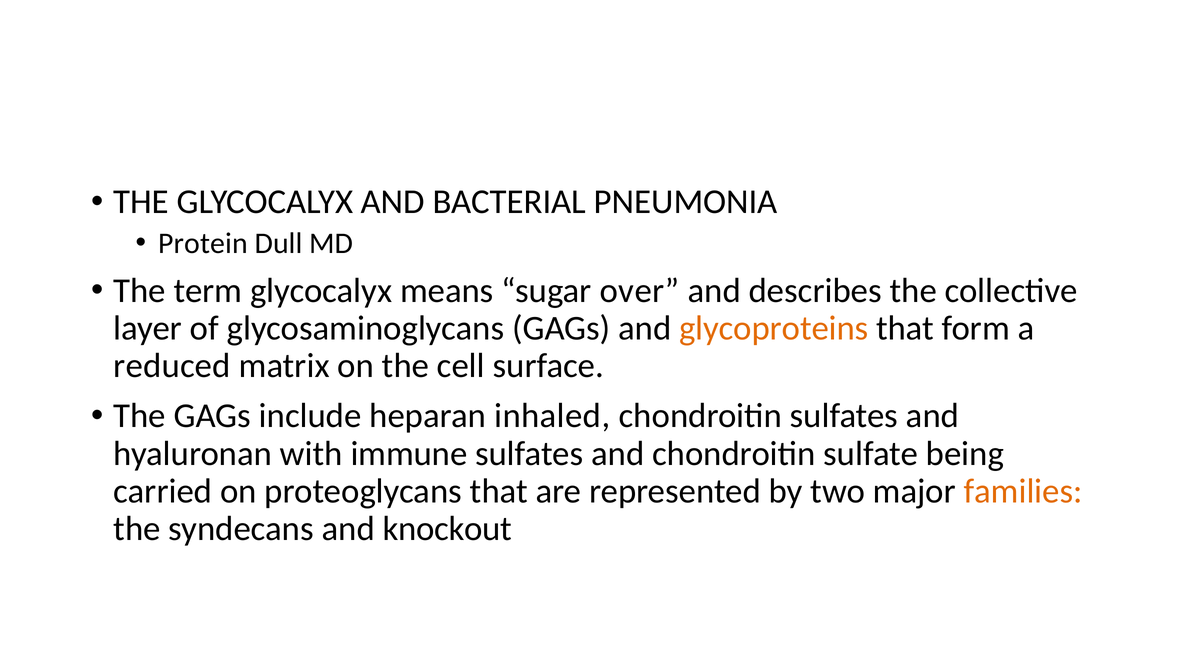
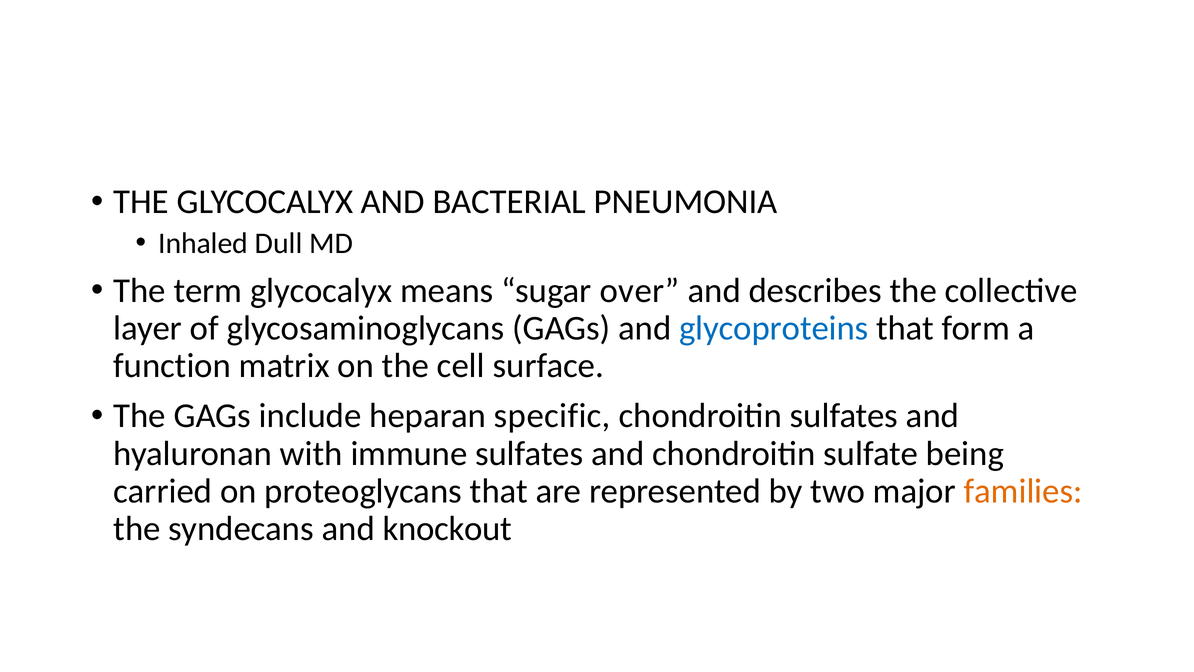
Protein: Protein -> Inhaled
glycoproteins colour: orange -> blue
reduced: reduced -> function
inhaled: inhaled -> specific
